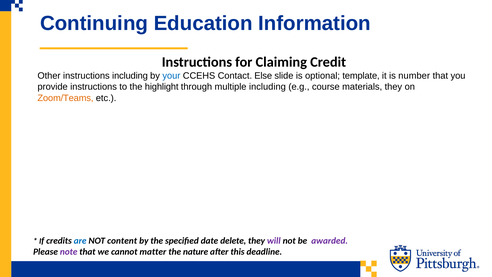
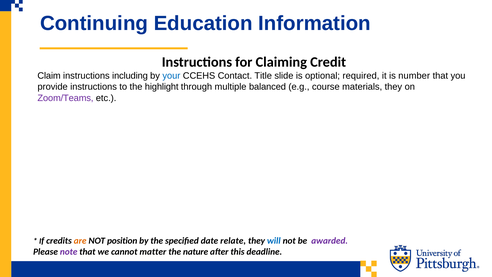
Other: Other -> Claim
Else: Else -> Title
template: template -> required
multiple including: including -> balanced
Zoom/Teams colour: orange -> purple
are colour: blue -> orange
content: content -> position
delete: delete -> relate
will colour: purple -> blue
